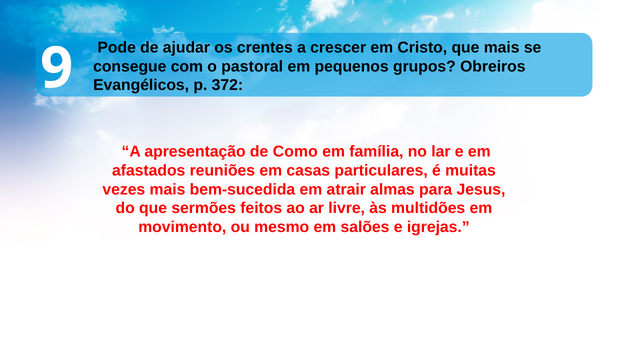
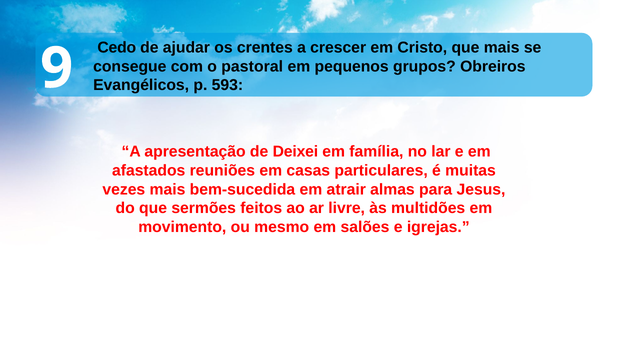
Pode: Pode -> Cedo
372: 372 -> 593
Como: Como -> Deixei
